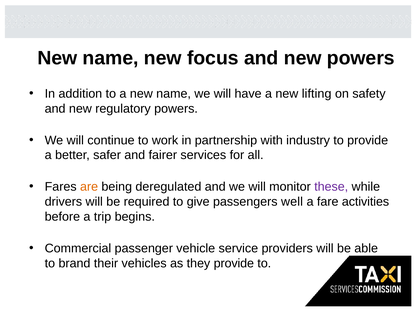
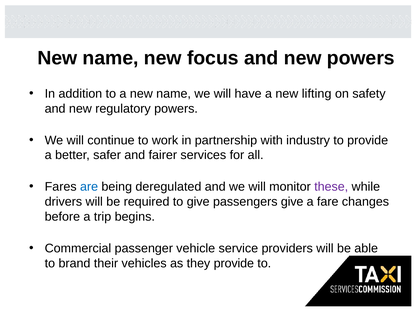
are colour: orange -> blue
passengers well: well -> give
activities: activities -> changes
